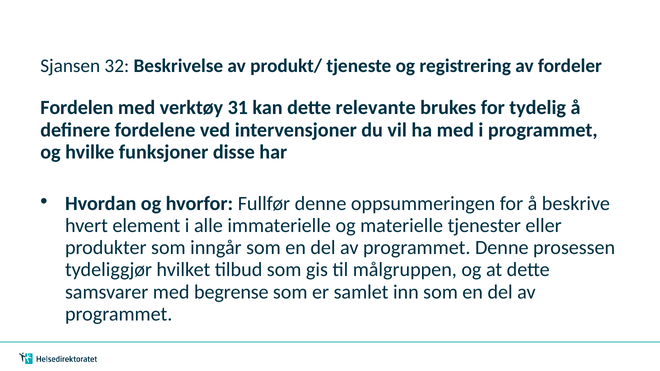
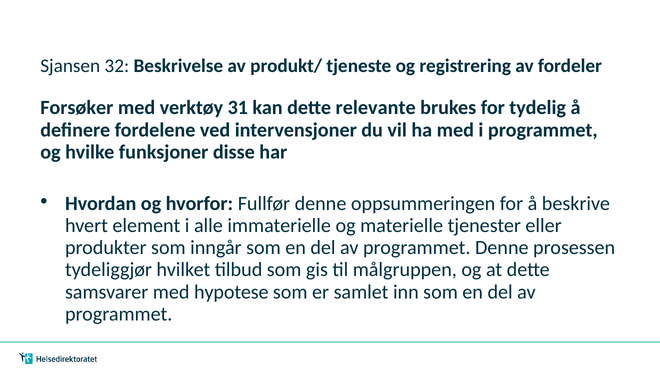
Fordelen: Fordelen -> Forsøker
begrense: begrense -> hypotese
